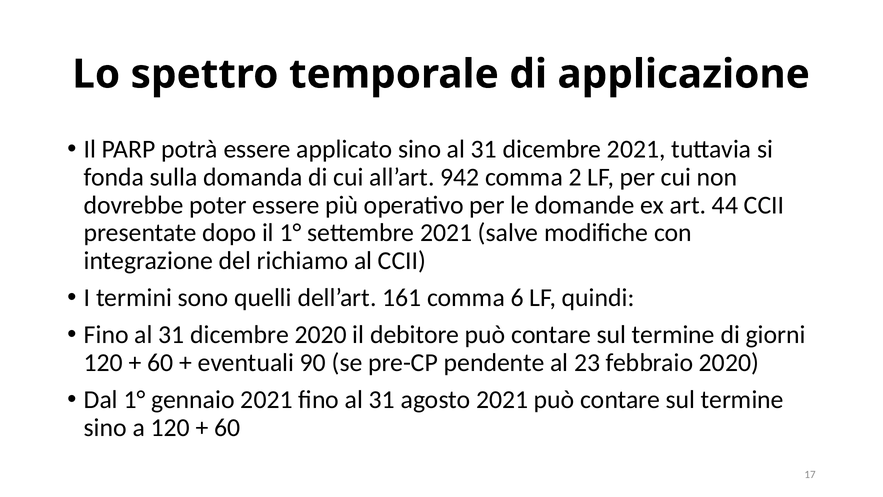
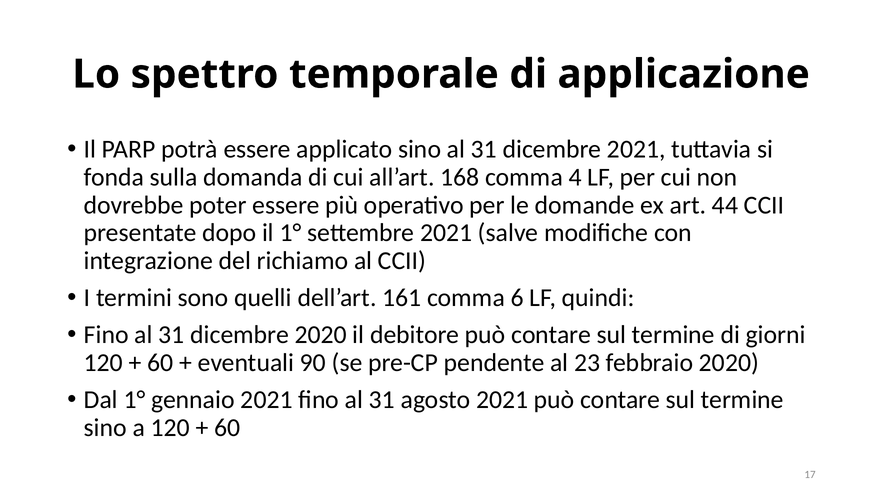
942: 942 -> 168
2: 2 -> 4
